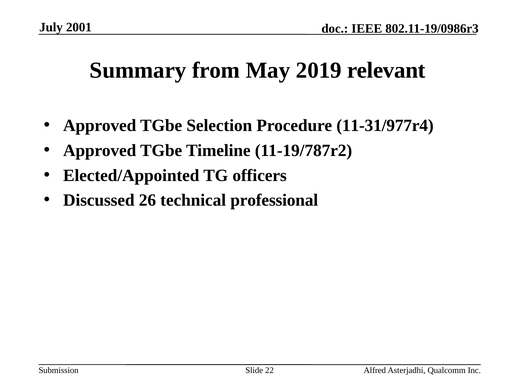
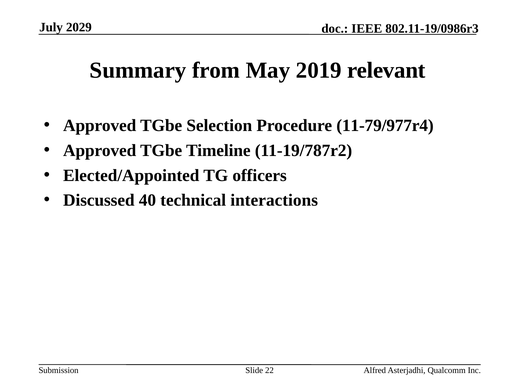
2001: 2001 -> 2029
11-31/977r4: 11-31/977r4 -> 11-79/977r4
26: 26 -> 40
professional: professional -> interactions
